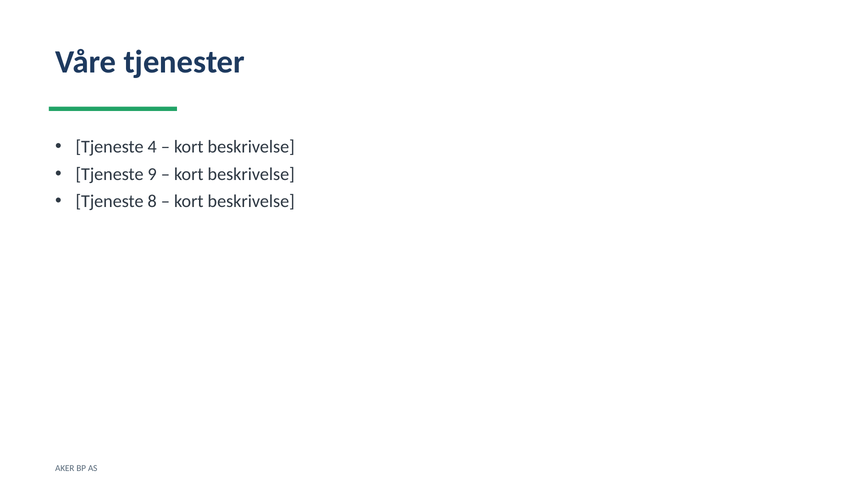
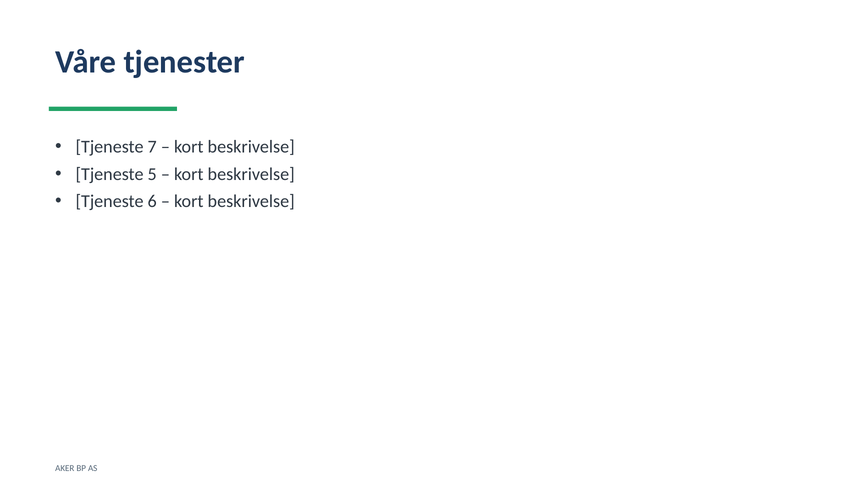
4: 4 -> 7
9: 9 -> 5
8: 8 -> 6
